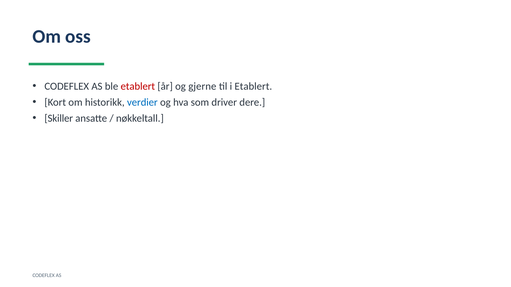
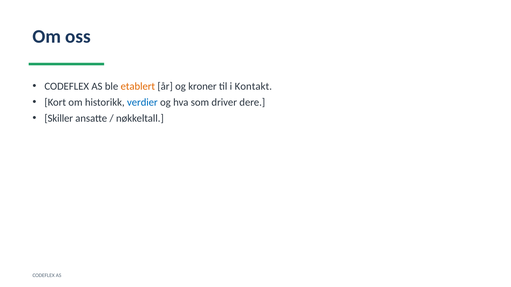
etablert at (138, 87) colour: red -> orange
gjerne: gjerne -> kroner
i Etablert: Etablert -> Kontakt
